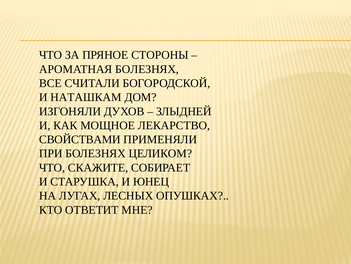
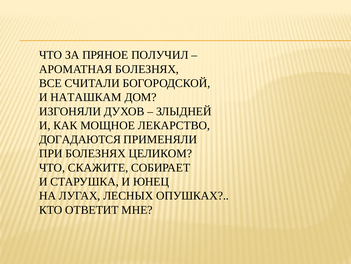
СТОРОНЫ: СТОРОНЫ -> ПОЛУЧИЛ
СВОЙСТВАМИ: СВОЙСТВАМИ -> ДОГАДАЮТСЯ
